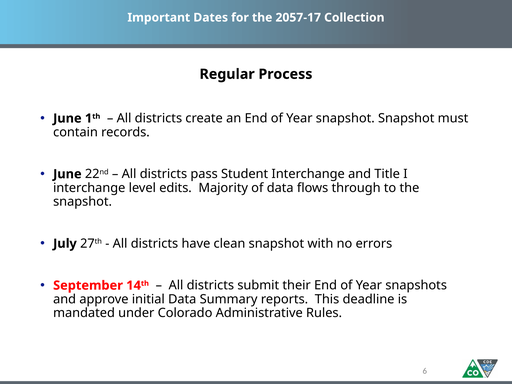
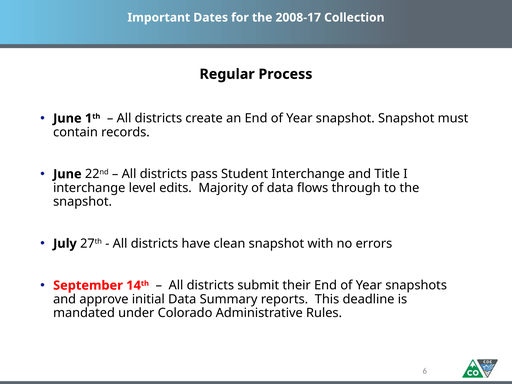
2057-17: 2057-17 -> 2008-17
